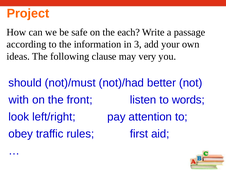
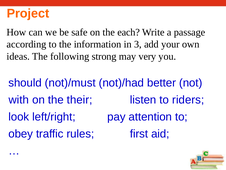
clause: clause -> strong
front: front -> their
words: words -> riders
